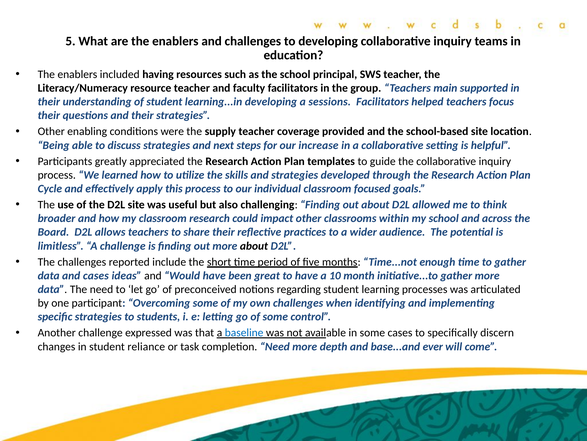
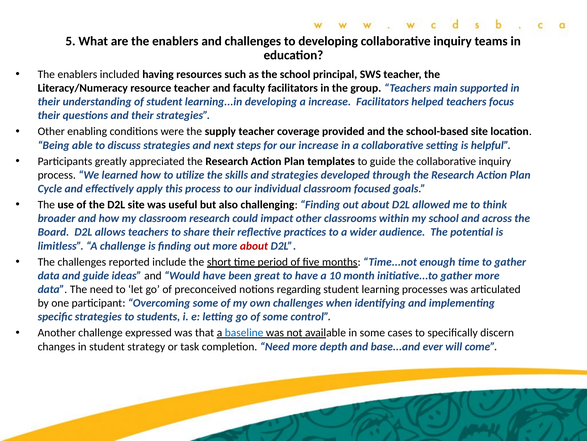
a sessions: sessions -> increase
about at (254, 245) colour: black -> red
and cases: cases -> guide
reliance: reliance -> strategy
